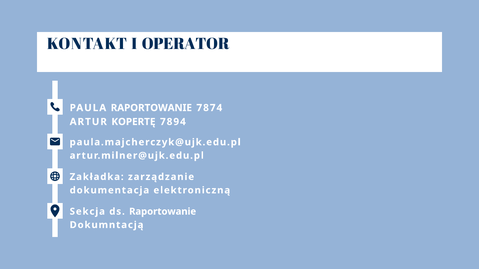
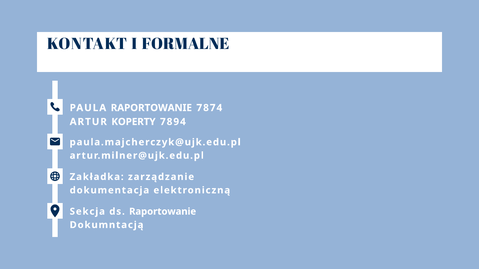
OPERATOR: OPERATOR -> FORMALNE
KOPERTĘ: KOPERTĘ -> KOPERTY
